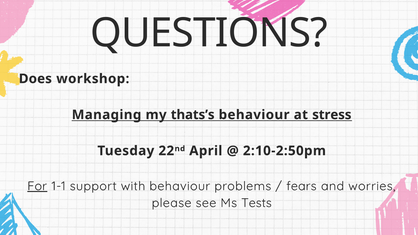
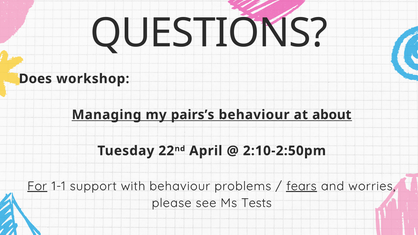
thats’s: thats’s -> pairs’s
stress: stress -> about
fears underline: none -> present
